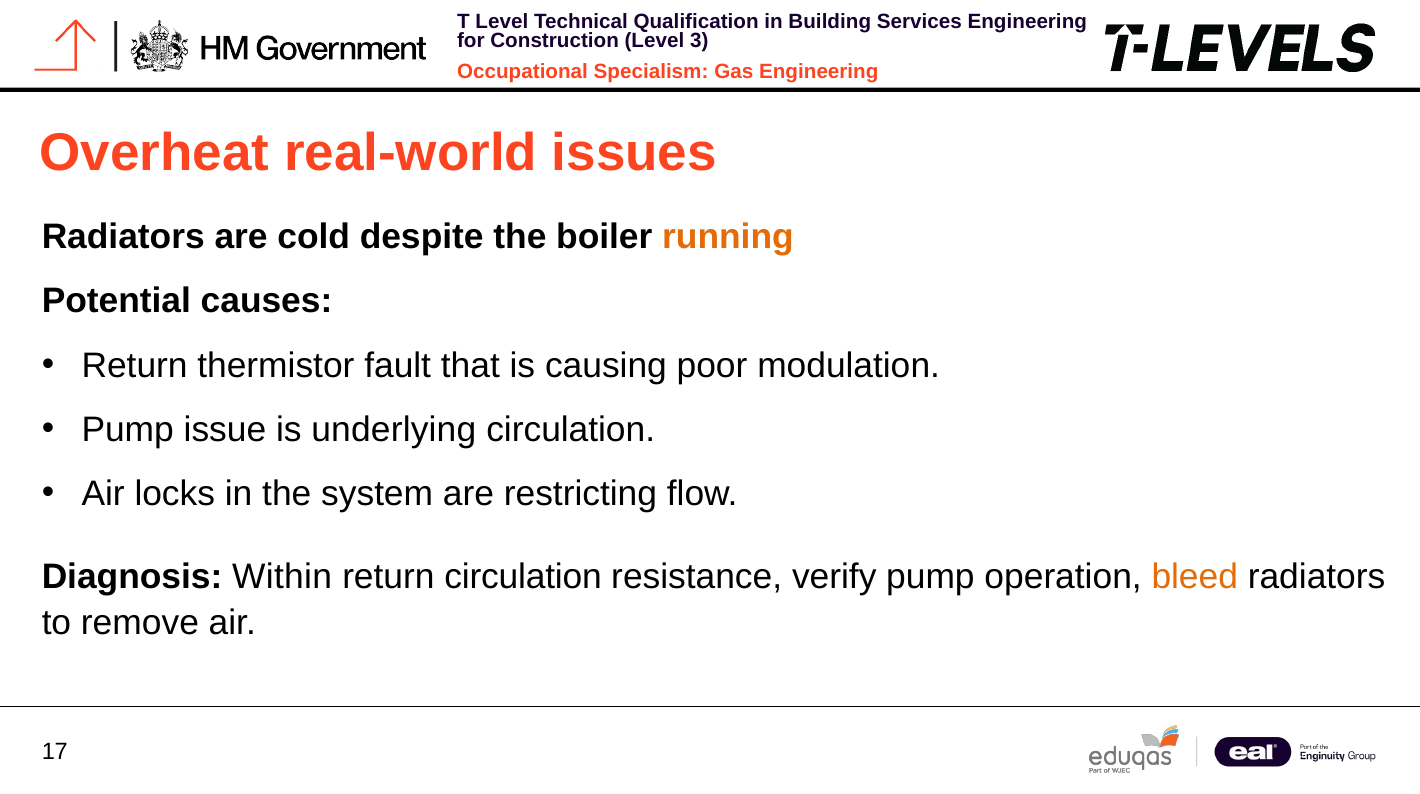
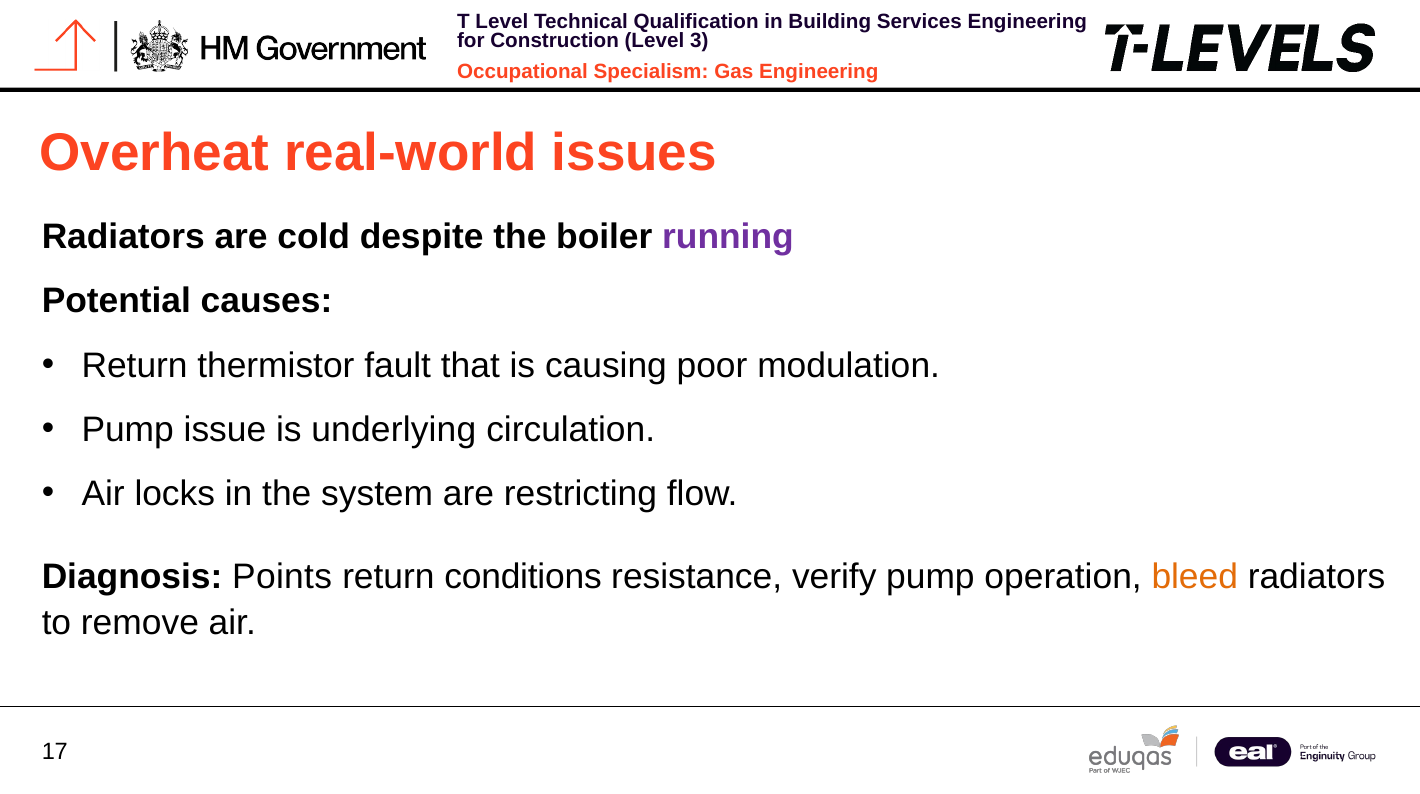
running colour: orange -> purple
Within: Within -> Points
return circulation: circulation -> conditions
